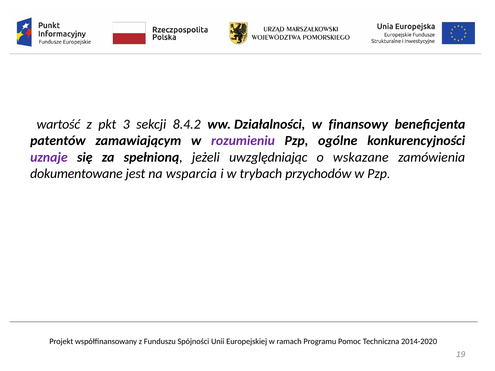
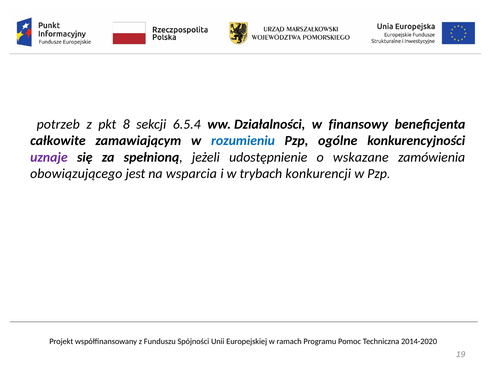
wartość: wartość -> potrzeb
3: 3 -> 8
8.4.2: 8.4.2 -> 6.5.4
patentów: patentów -> całkowite
rozumieniu colour: purple -> blue
uwzględniając: uwzględniając -> udostępnienie
dokumentowane: dokumentowane -> obowiązującego
przychodów: przychodów -> konkurencji
